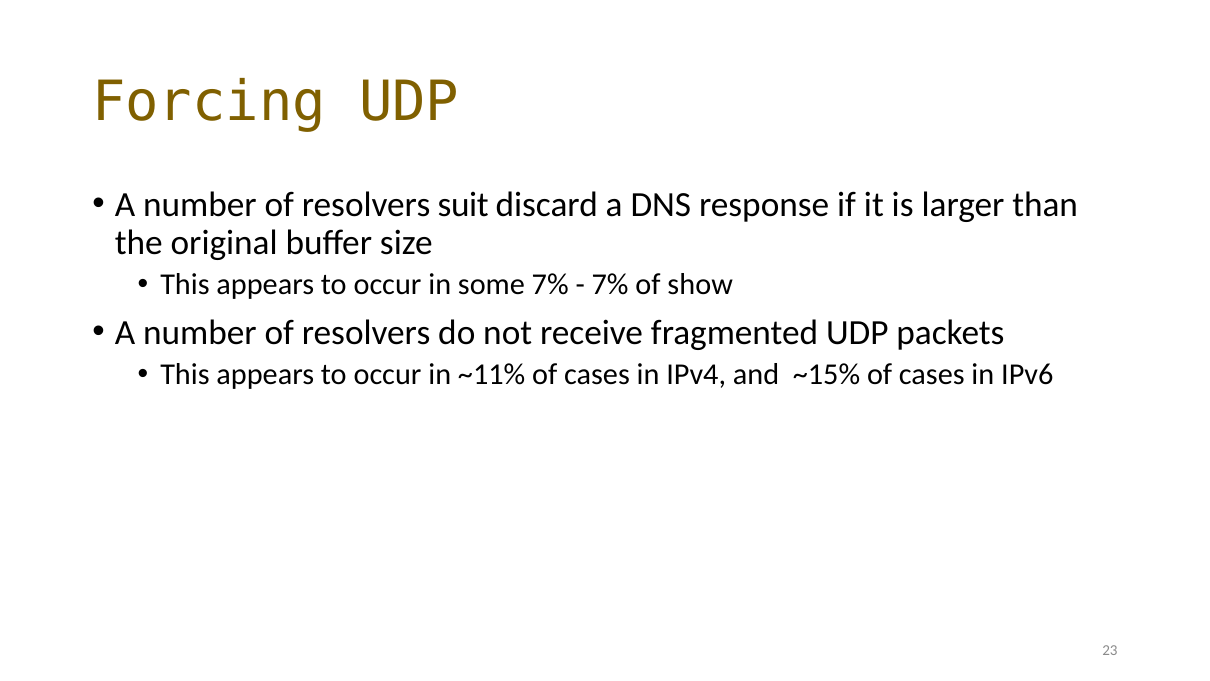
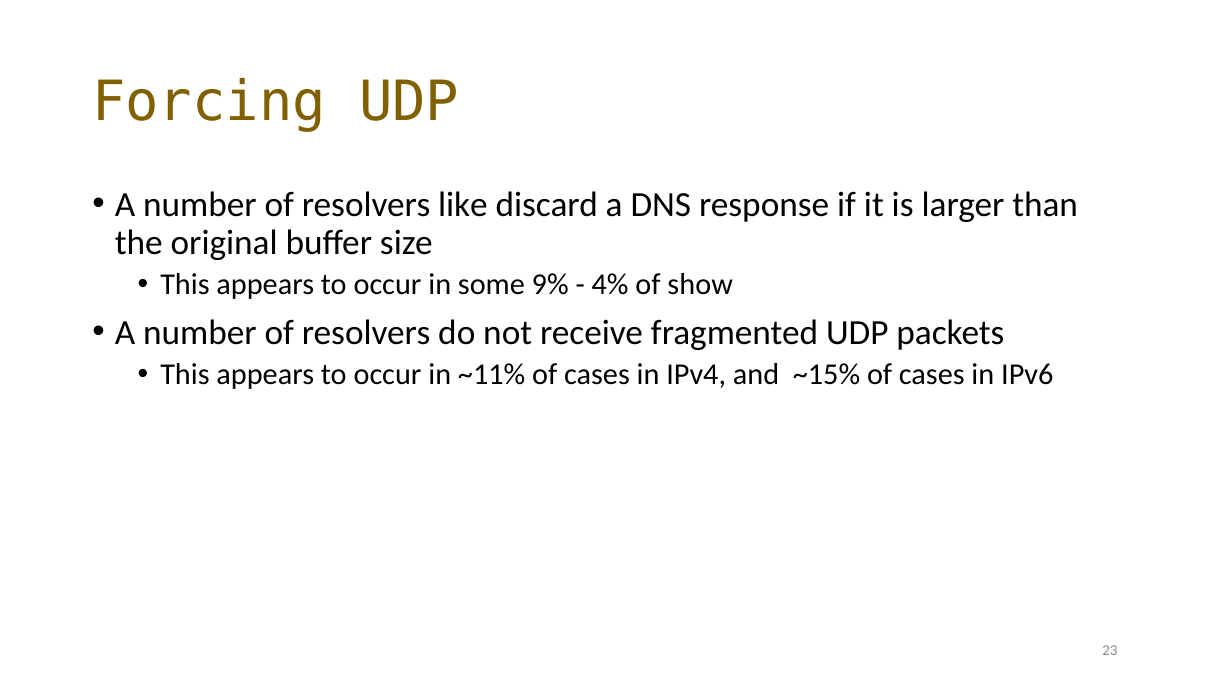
suit: suit -> like
some 7%: 7% -> 9%
7% at (610, 284): 7% -> 4%
